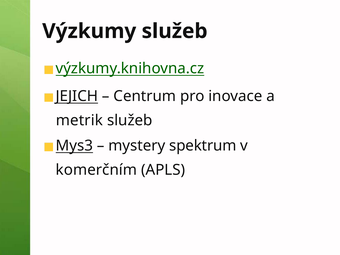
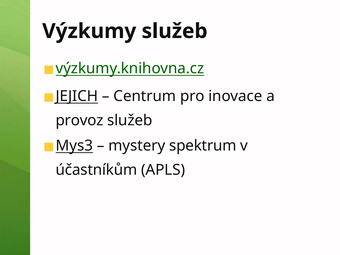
metrik: metrik -> provoz
komerčním: komerčním -> účastníkům
